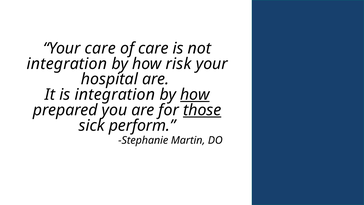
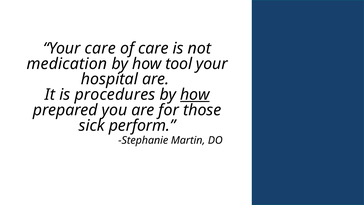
integration at (67, 64): integration -> medication
risk: risk -> tool
is integration: integration -> procedures
those underline: present -> none
